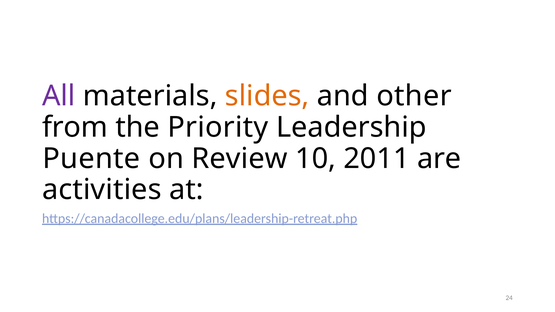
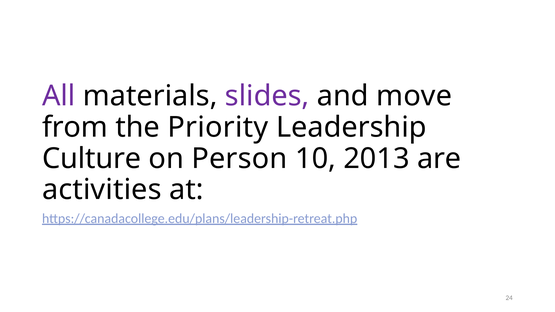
slides colour: orange -> purple
other: other -> move
Puente: Puente -> Culture
Review: Review -> Person
2011: 2011 -> 2013
